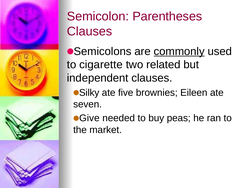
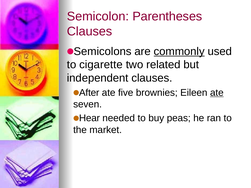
Silky: Silky -> After
ate at (217, 93) underline: none -> present
Give: Give -> Hear
